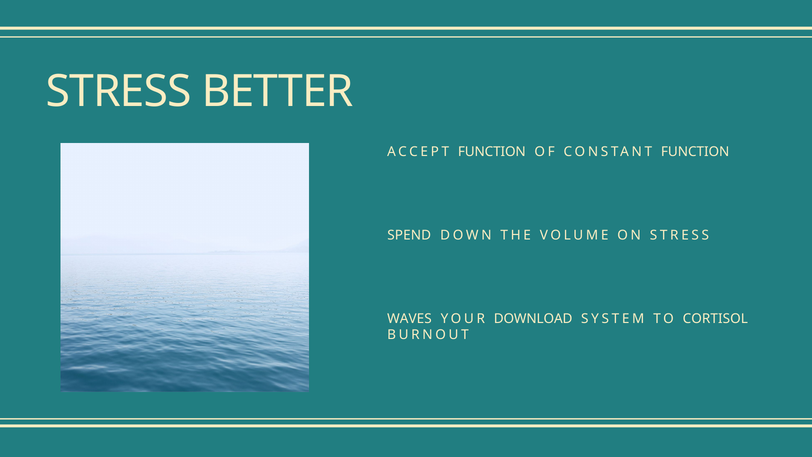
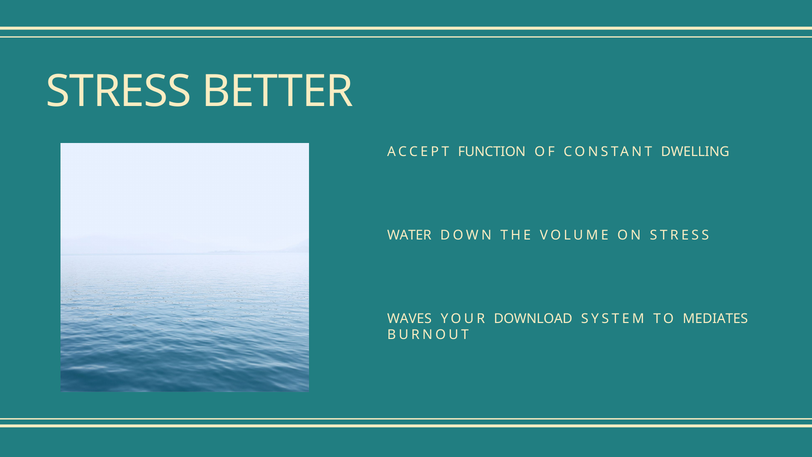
CONSTANT FUNCTION: FUNCTION -> DWELLING
SPEND: SPEND -> WATER
CORTISOL: CORTISOL -> MEDIATES
